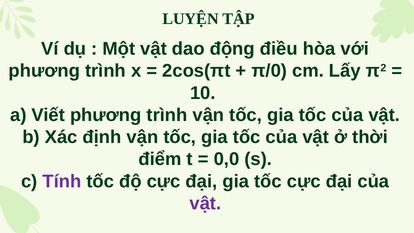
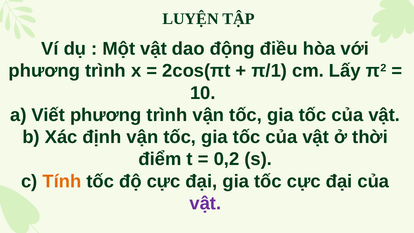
π/0: π/0 -> π/1
0,0: 0,0 -> 0,2
Tính colour: purple -> orange
